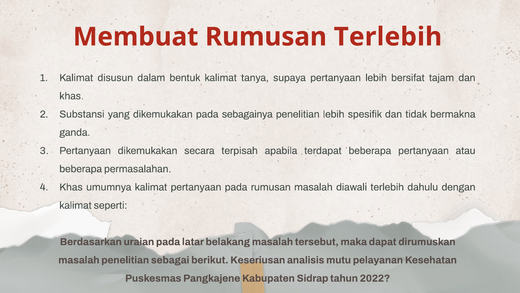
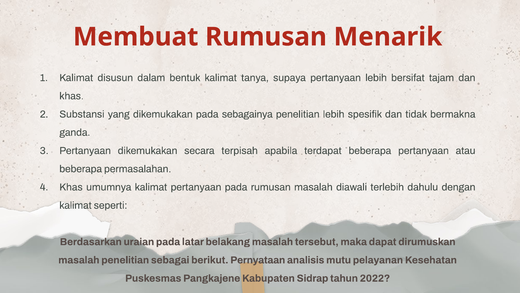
Rumusan Terlebih: Terlebih -> Menarik
Keseriusan: Keseriusan -> Pernyataan
